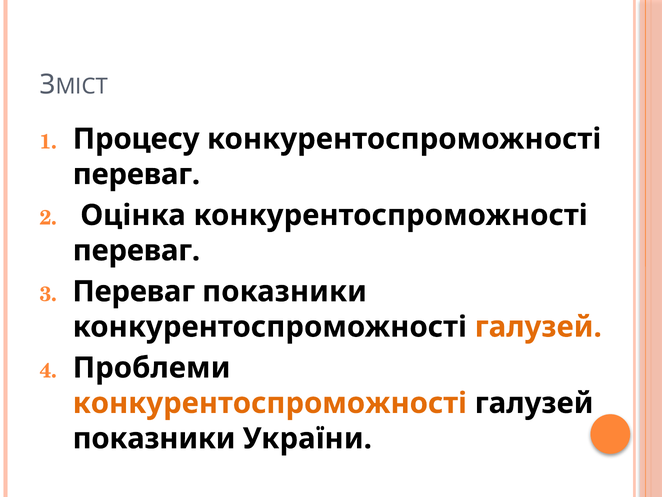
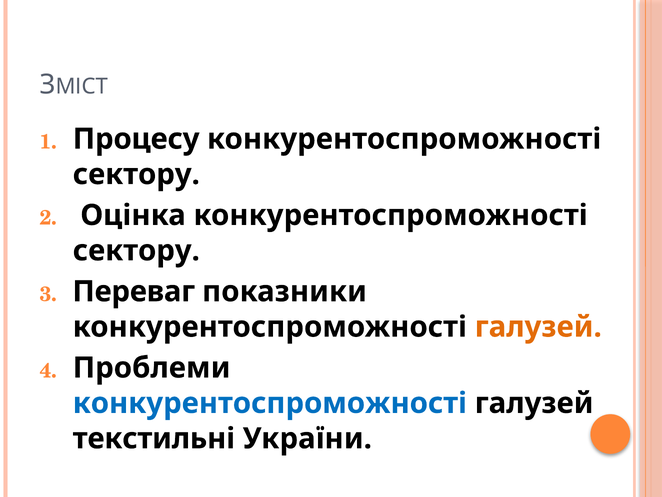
переваг at (136, 174): переваг -> сектору
переваг at (136, 250): переваг -> сектору
конкурентоспроможності at (270, 403) colour: orange -> blue
показники at (154, 438): показники -> текстильні
